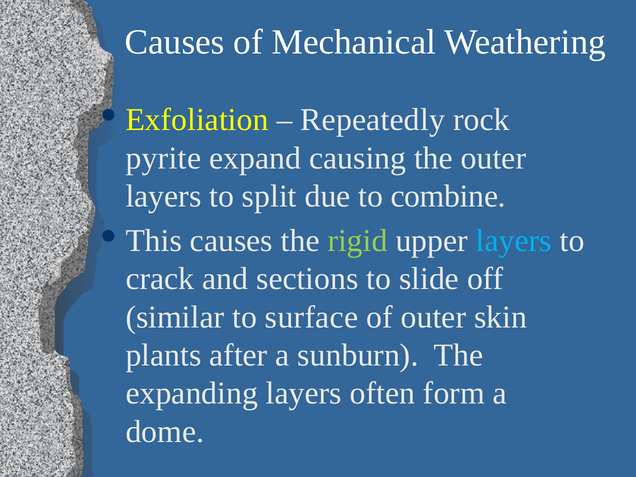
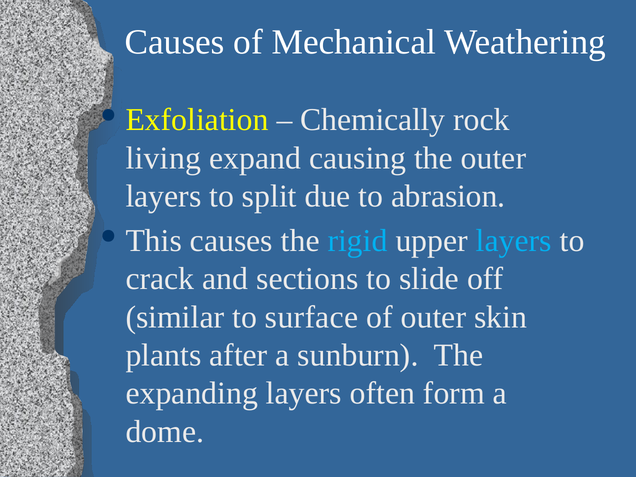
Repeatedly: Repeatedly -> Chemically
pyrite: pyrite -> living
combine: combine -> abrasion
rigid colour: light green -> light blue
